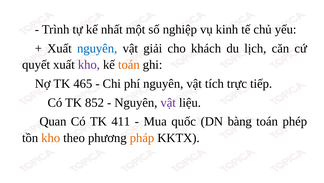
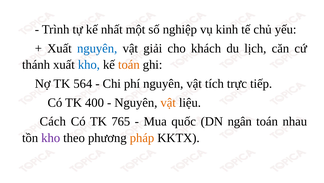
quyết: quyết -> thánh
kho at (89, 64) colour: purple -> blue
465: 465 -> 564
852: 852 -> 400
vật at (168, 102) colour: purple -> orange
Quan: Quan -> Cách
411: 411 -> 765
bàng: bàng -> ngân
phép: phép -> nhau
kho at (51, 137) colour: orange -> purple
